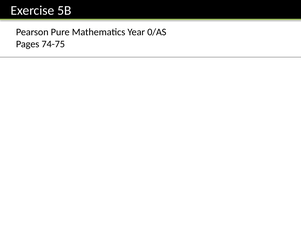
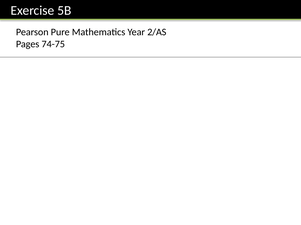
0/AS: 0/AS -> 2/AS
